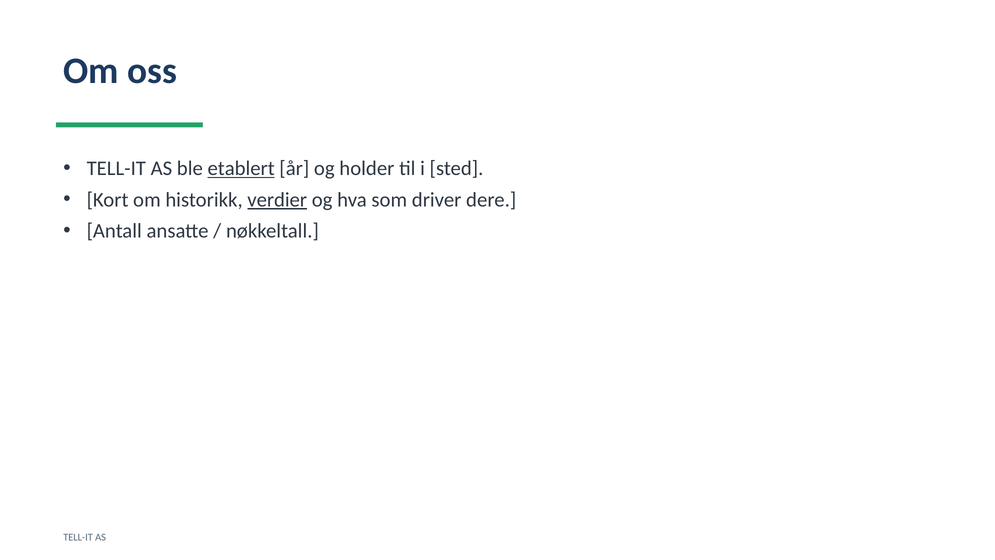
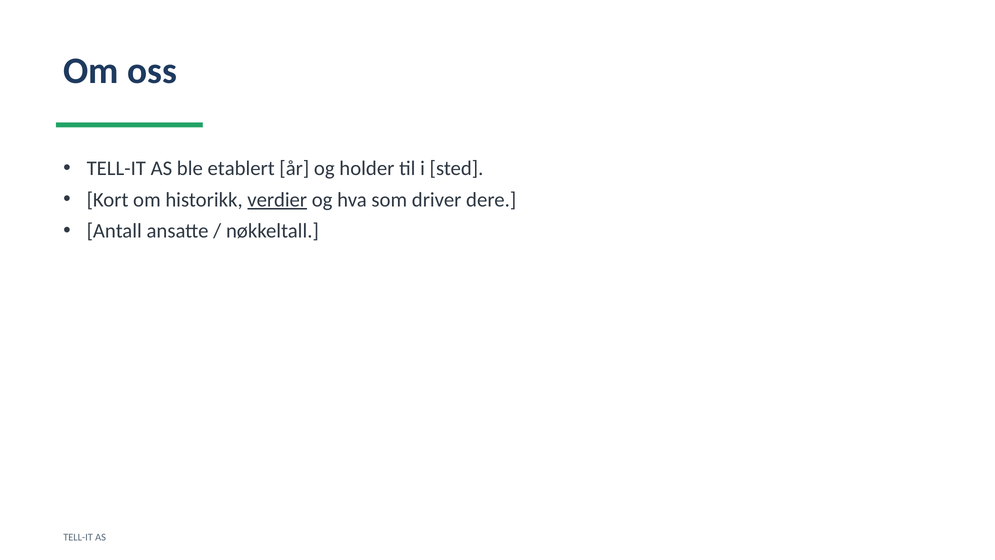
etablert underline: present -> none
